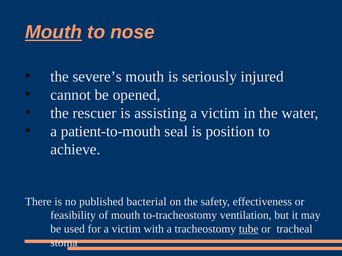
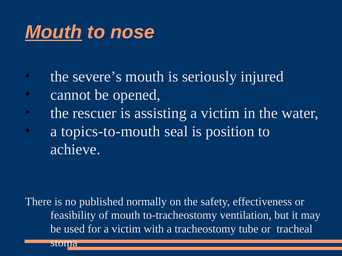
patient-to-mouth: patient-to-mouth -> topics-to-mouth
bacterial: bacterial -> normally
tube underline: present -> none
